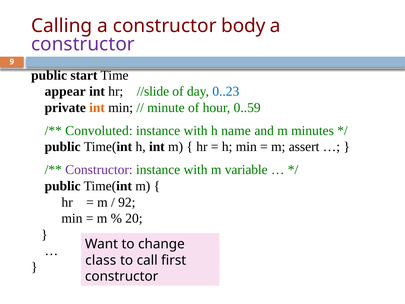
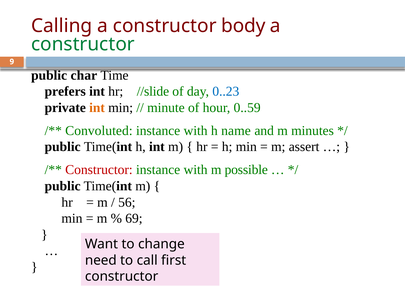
constructor at (83, 44) colour: purple -> green
start: start -> char
appear: appear -> prefers
Constructor at (99, 170) colour: purple -> red
variable: variable -> possible
92: 92 -> 56
20: 20 -> 69
class: class -> need
